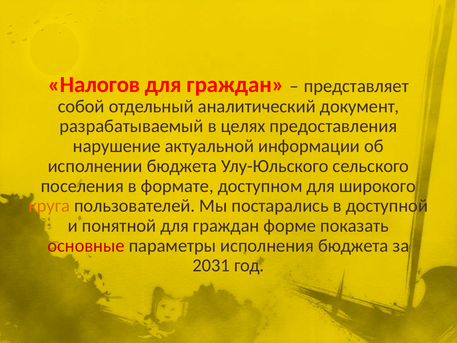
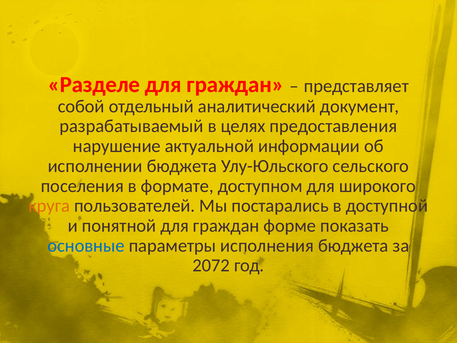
Налогов: Налогов -> Разделе
основные colour: red -> blue
2031: 2031 -> 2072
